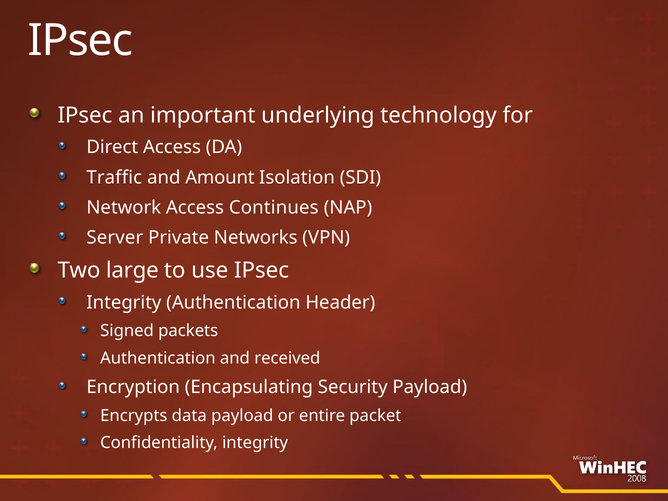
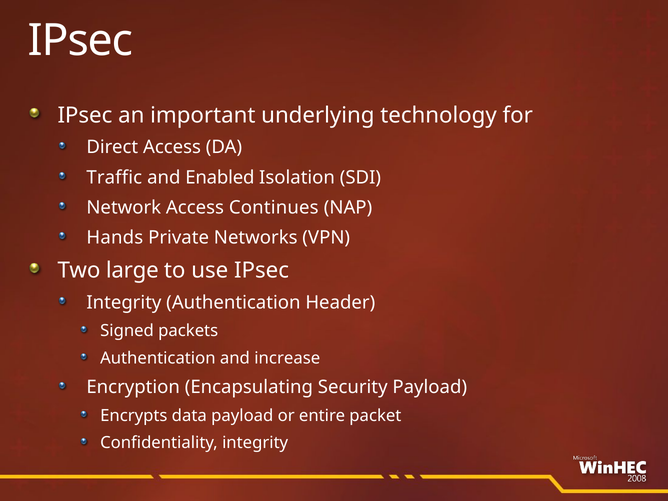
Amount: Amount -> Enabled
Server: Server -> Hands
received: received -> increase
